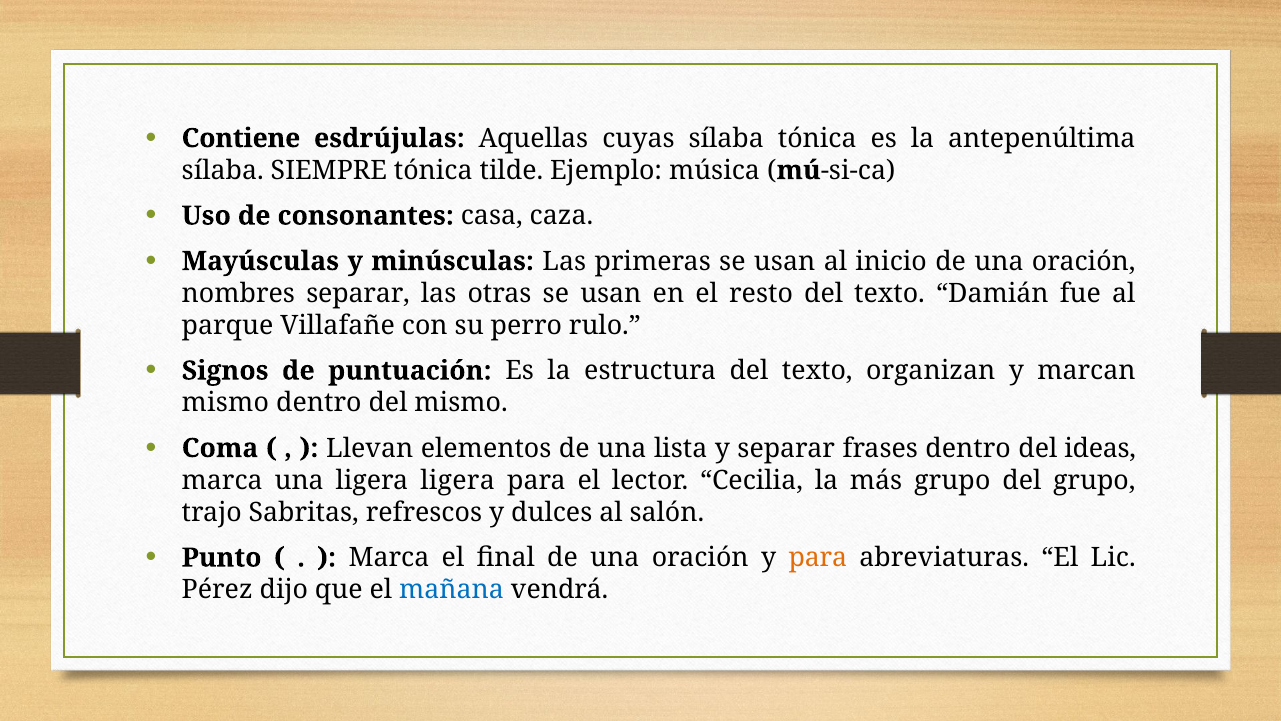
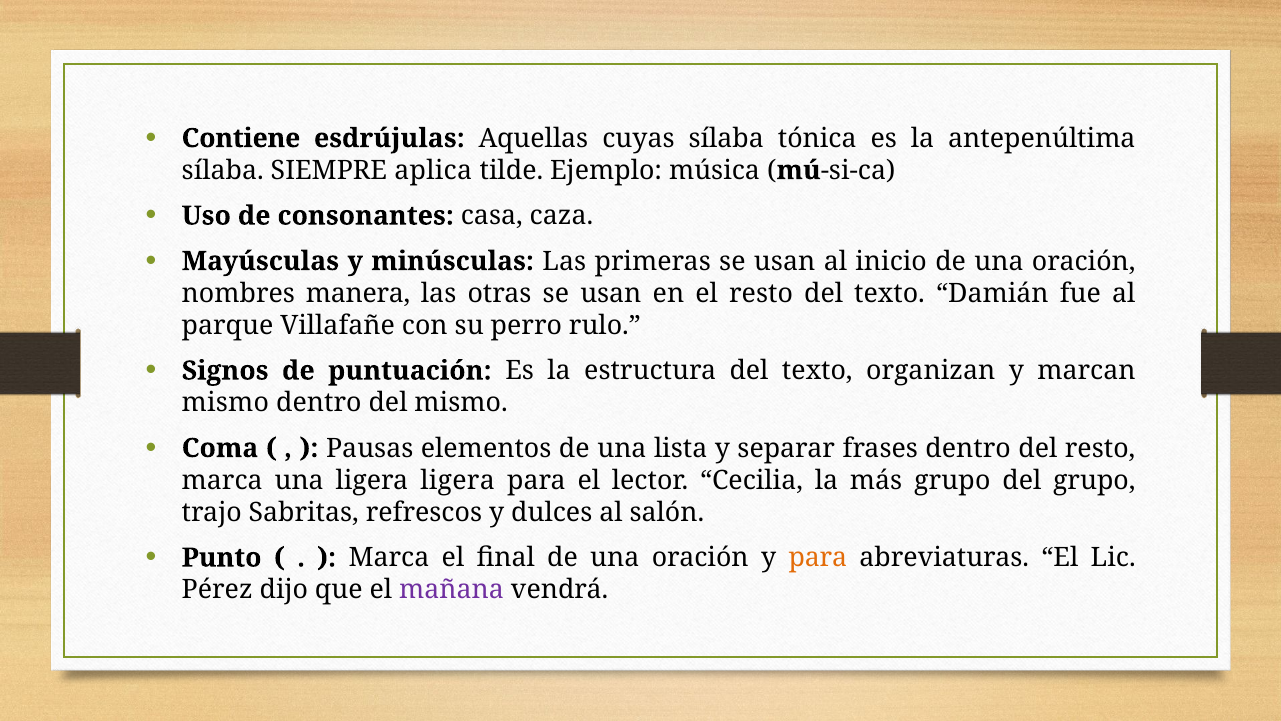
SIEMPRE tónica: tónica -> aplica
nombres separar: separar -> manera
Llevan: Llevan -> Pausas
del ideas: ideas -> resto
mañana colour: blue -> purple
